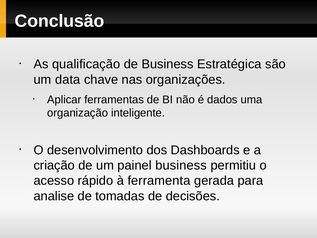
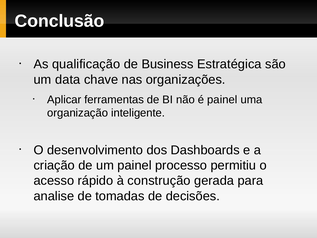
é dados: dados -> painel
painel business: business -> processo
ferramenta: ferramenta -> construção
